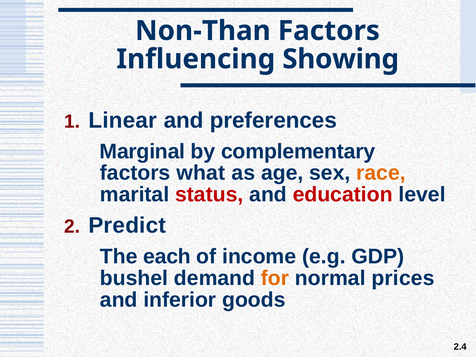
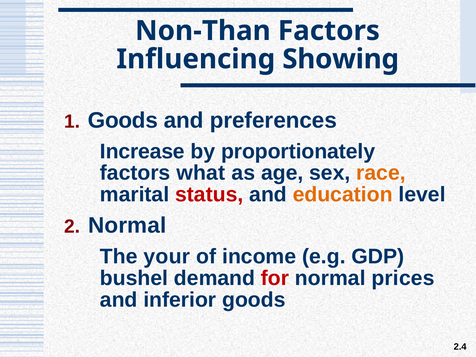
Linear at (123, 120): Linear -> Goods
Marginal: Marginal -> Increase
complementary: complementary -> proportionately
education colour: red -> orange
Predict at (127, 226): Predict -> Normal
each: each -> your
for colour: orange -> red
